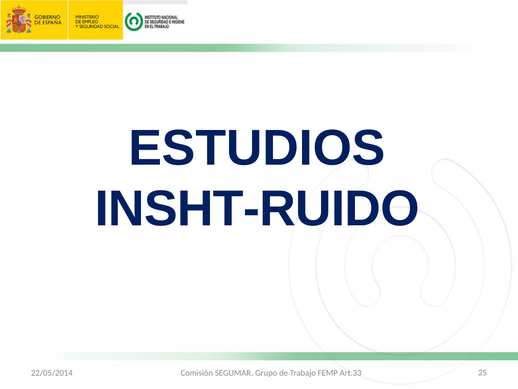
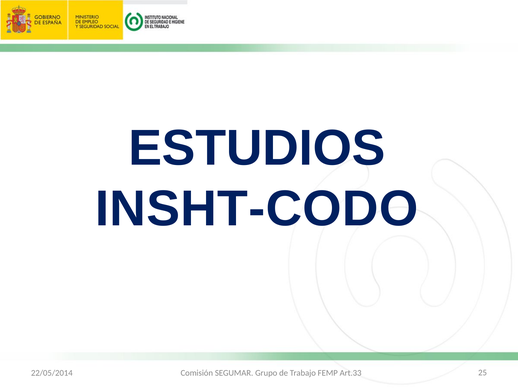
INSHT-RUIDO: INSHT-RUIDO -> INSHT-CODO
